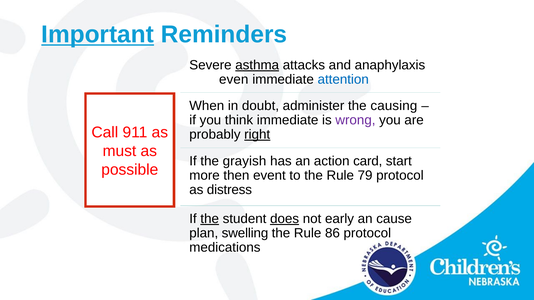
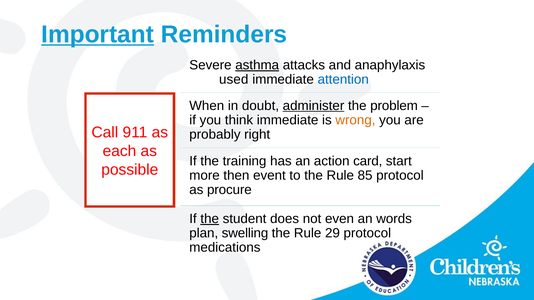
even: even -> used
administer underline: none -> present
causing: causing -> problem
wrong colour: purple -> orange
right underline: present -> none
must: must -> each
grayish: grayish -> training
79: 79 -> 85
distress: distress -> procure
does underline: present -> none
early: early -> even
cause: cause -> words
86: 86 -> 29
